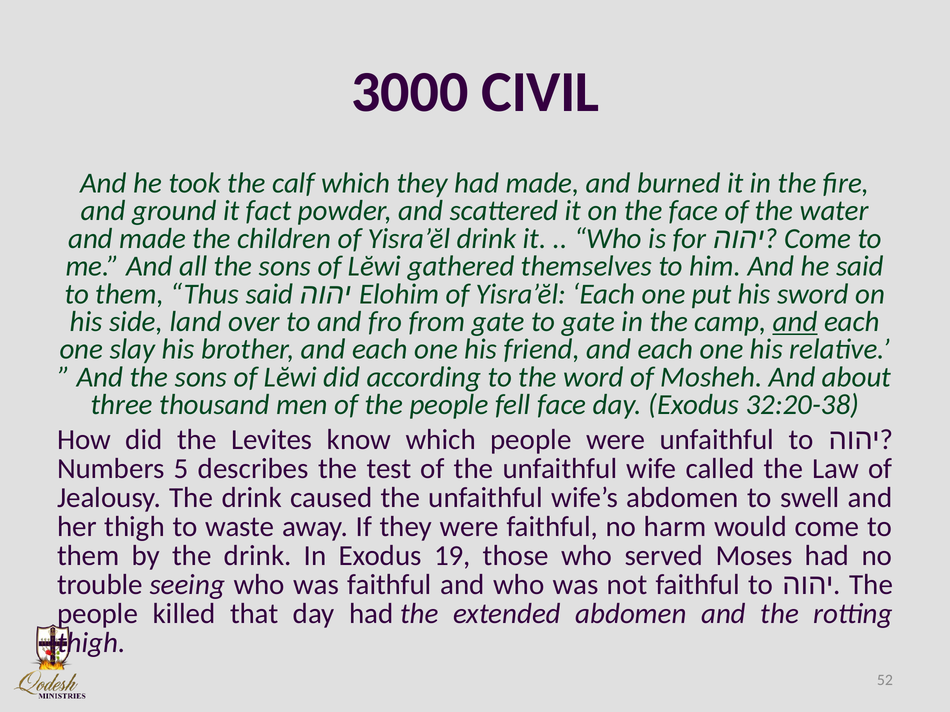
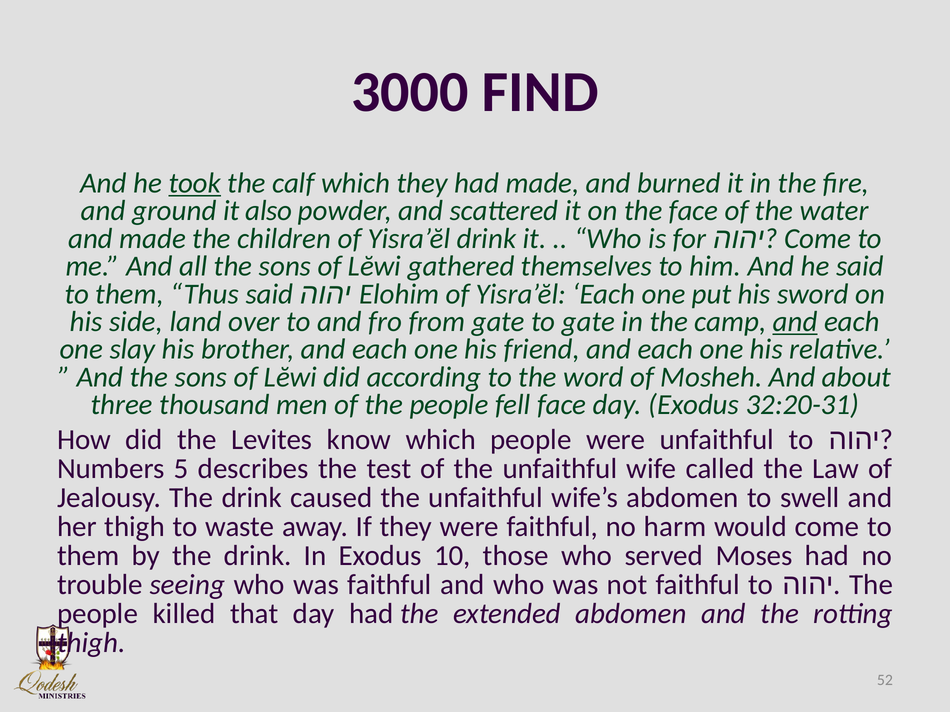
CIVIL: CIVIL -> FIND
took underline: none -> present
fact: fact -> also
32:20-38: 32:20-38 -> 32:20-31
19: 19 -> 10
